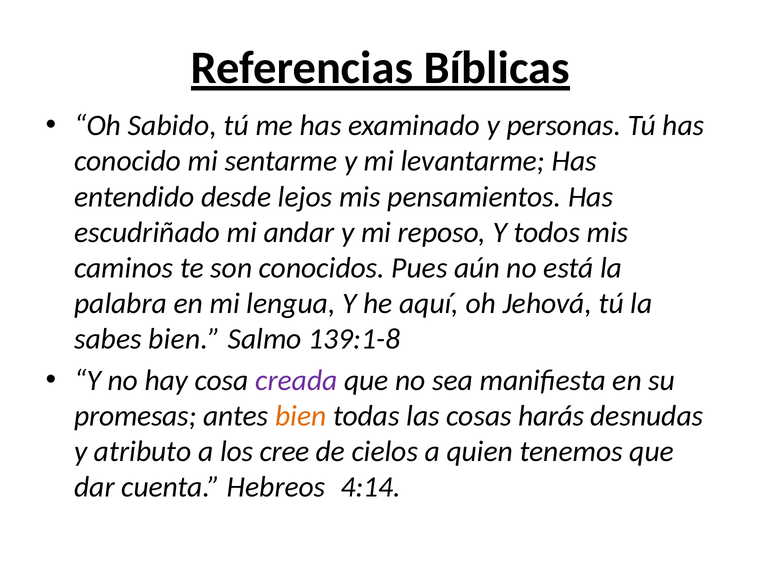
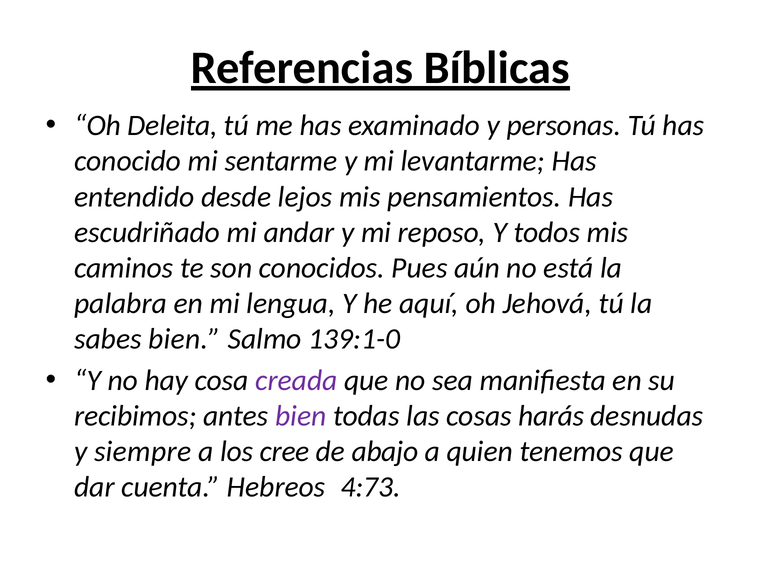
Sabido: Sabido -> Deleita
139:1-8: 139:1-8 -> 139:1-0
promesas: promesas -> recibimos
bien at (301, 416) colour: orange -> purple
atributo: atributo -> siempre
cielos: cielos -> abajo
4:14: 4:14 -> 4:73
